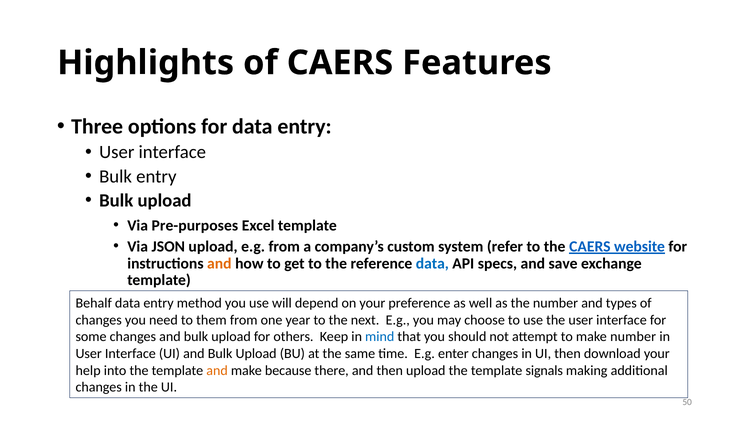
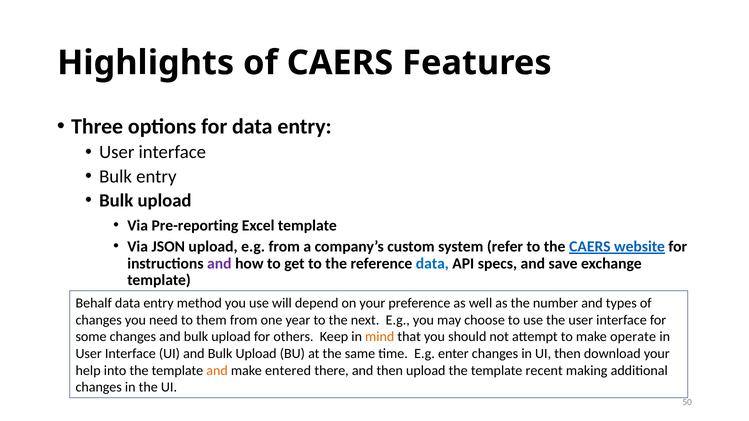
Pre-purposes: Pre-purposes -> Pre-reporting
and at (219, 264) colour: orange -> purple
mind colour: blue -> orange
make number: number -> operate
because: because -> entered
signals: signals -> recent
